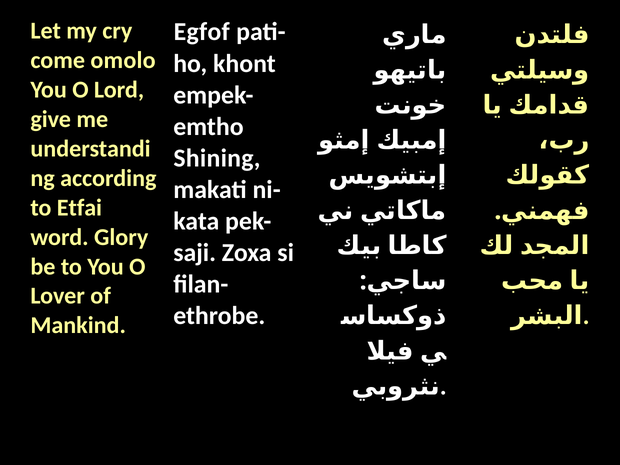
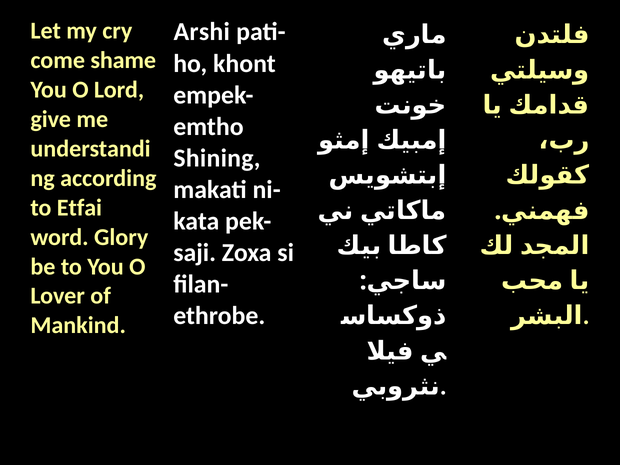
Egfof: Egfof -> Arshi
omolo: omolo -> shame
